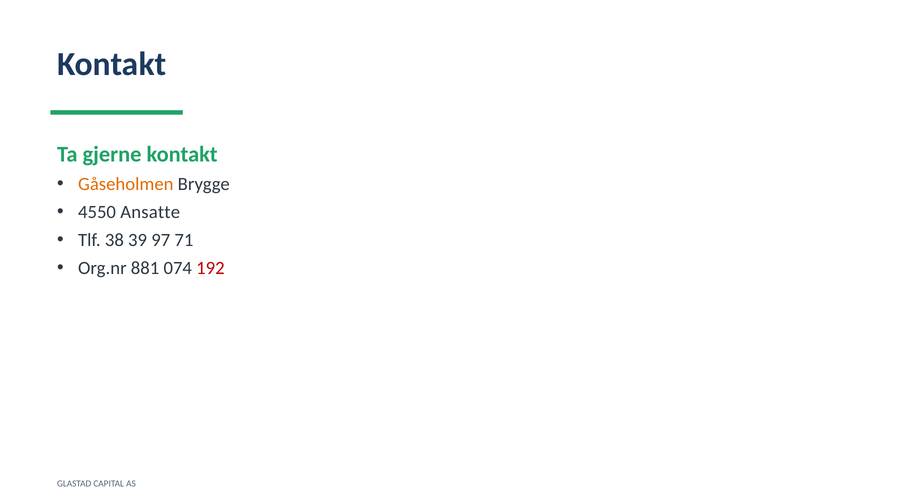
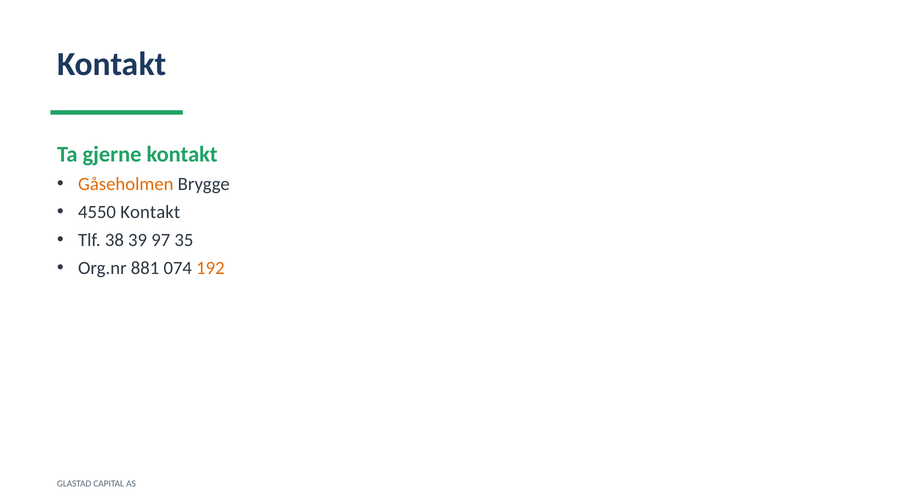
4550 Ansatte: Ansatte -> Kontakt
71: 71 -> 35
192 colour: red -> orange
